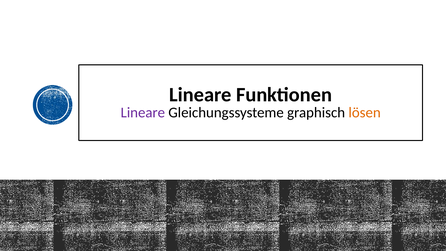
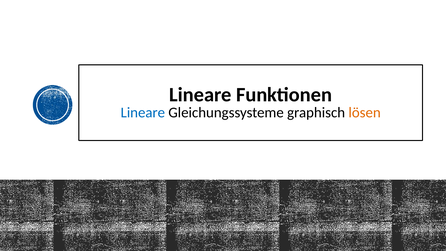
Lineare at (143, 113) colour: purple -> blue
